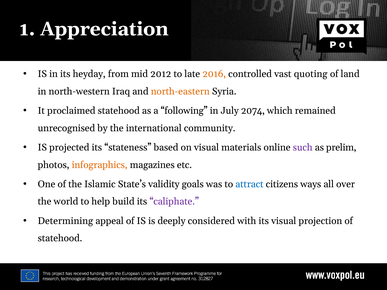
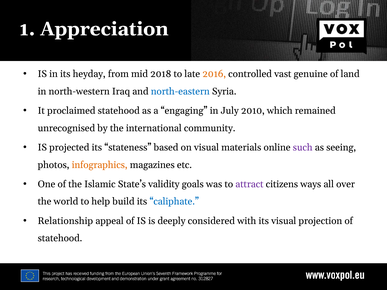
2012: 2012 -> 2018
quoting: quoting -> genuine
north-eastern colour: orange -> blue
following: following -> engaging
2074: 2074 -> 2010
prelim: prelim -> seeing
attract colour: blue -> purple
caliphate colour: purple -> blue
Determining: Determining -> Relationship
